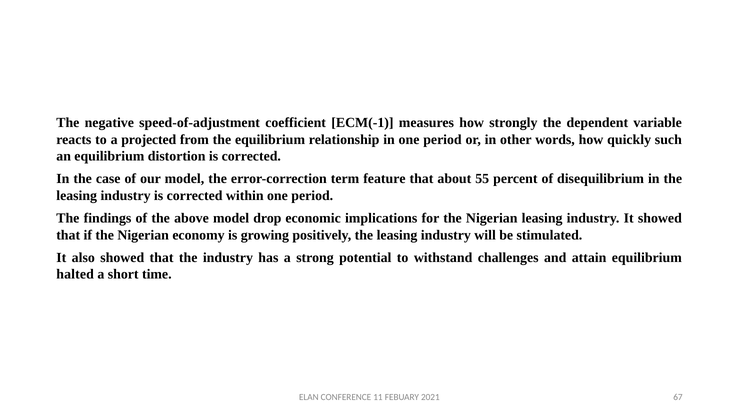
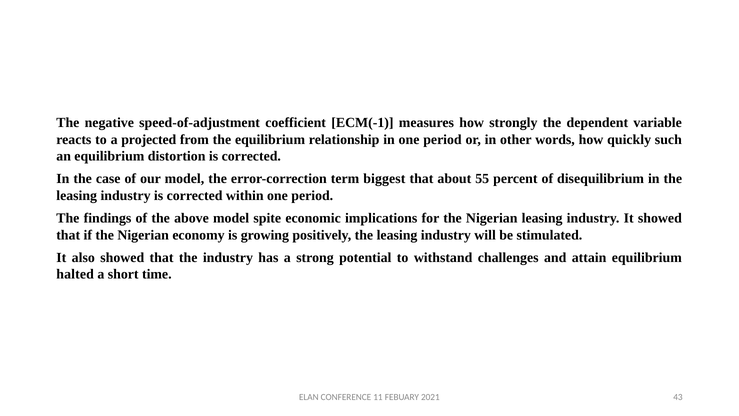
feature: feature -> biggest
drop: drop -> spite
67: 67 -> 43
